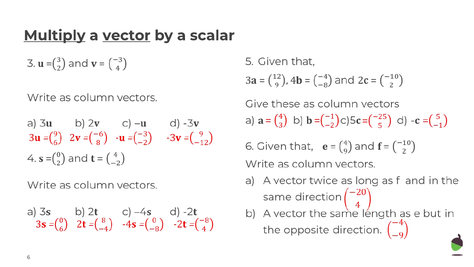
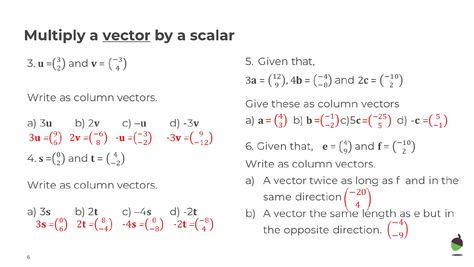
Multiply underline: present -> none
